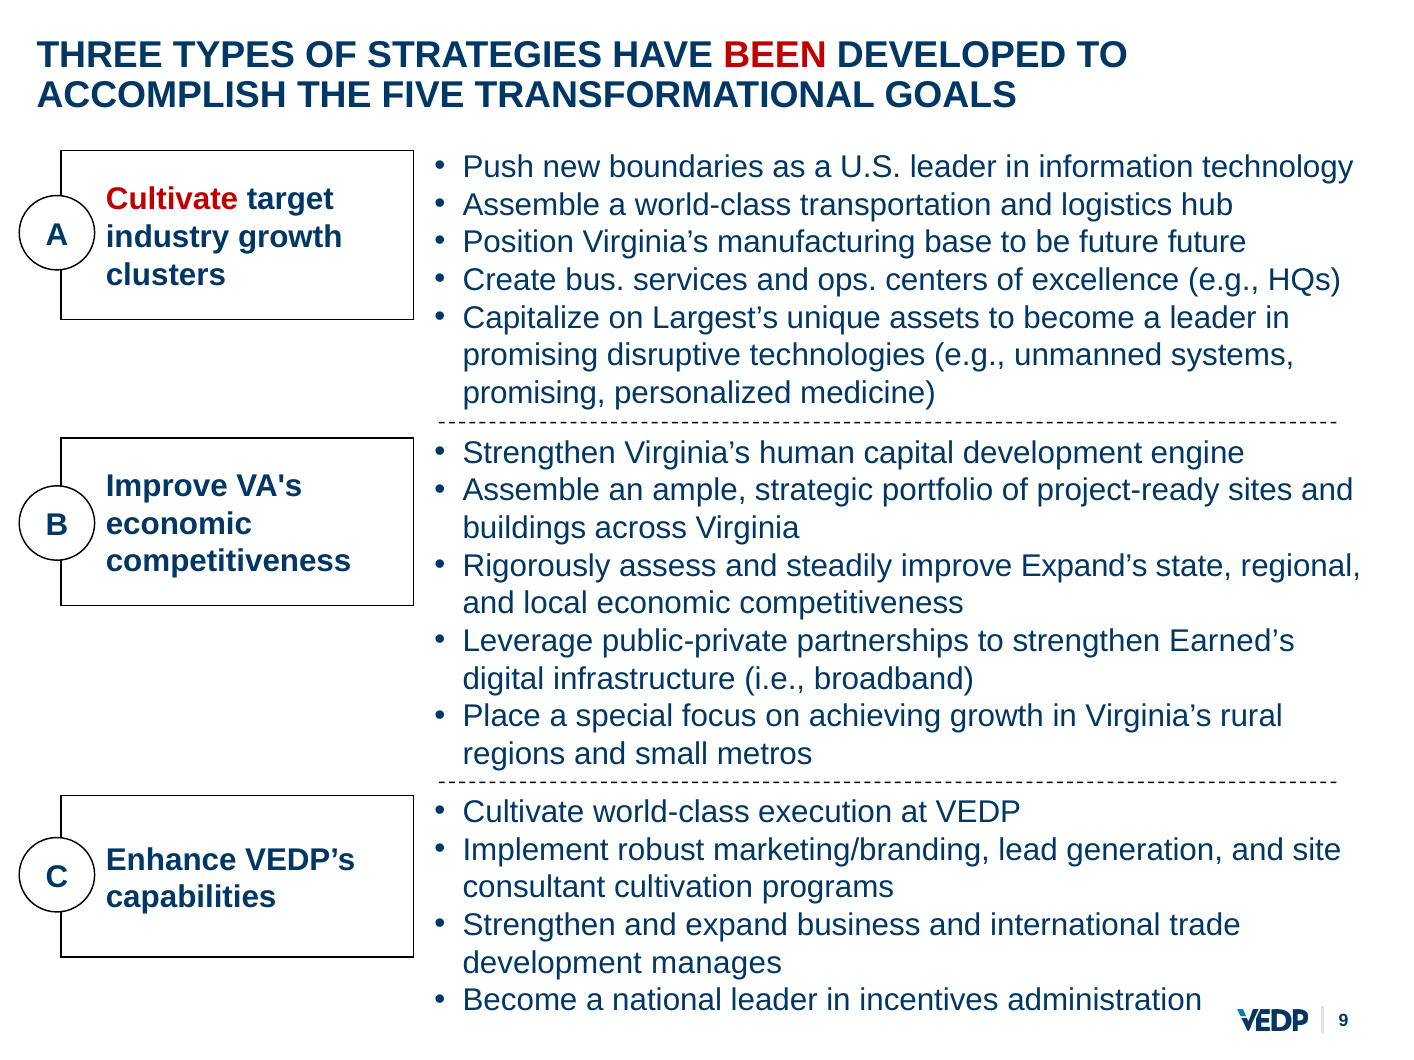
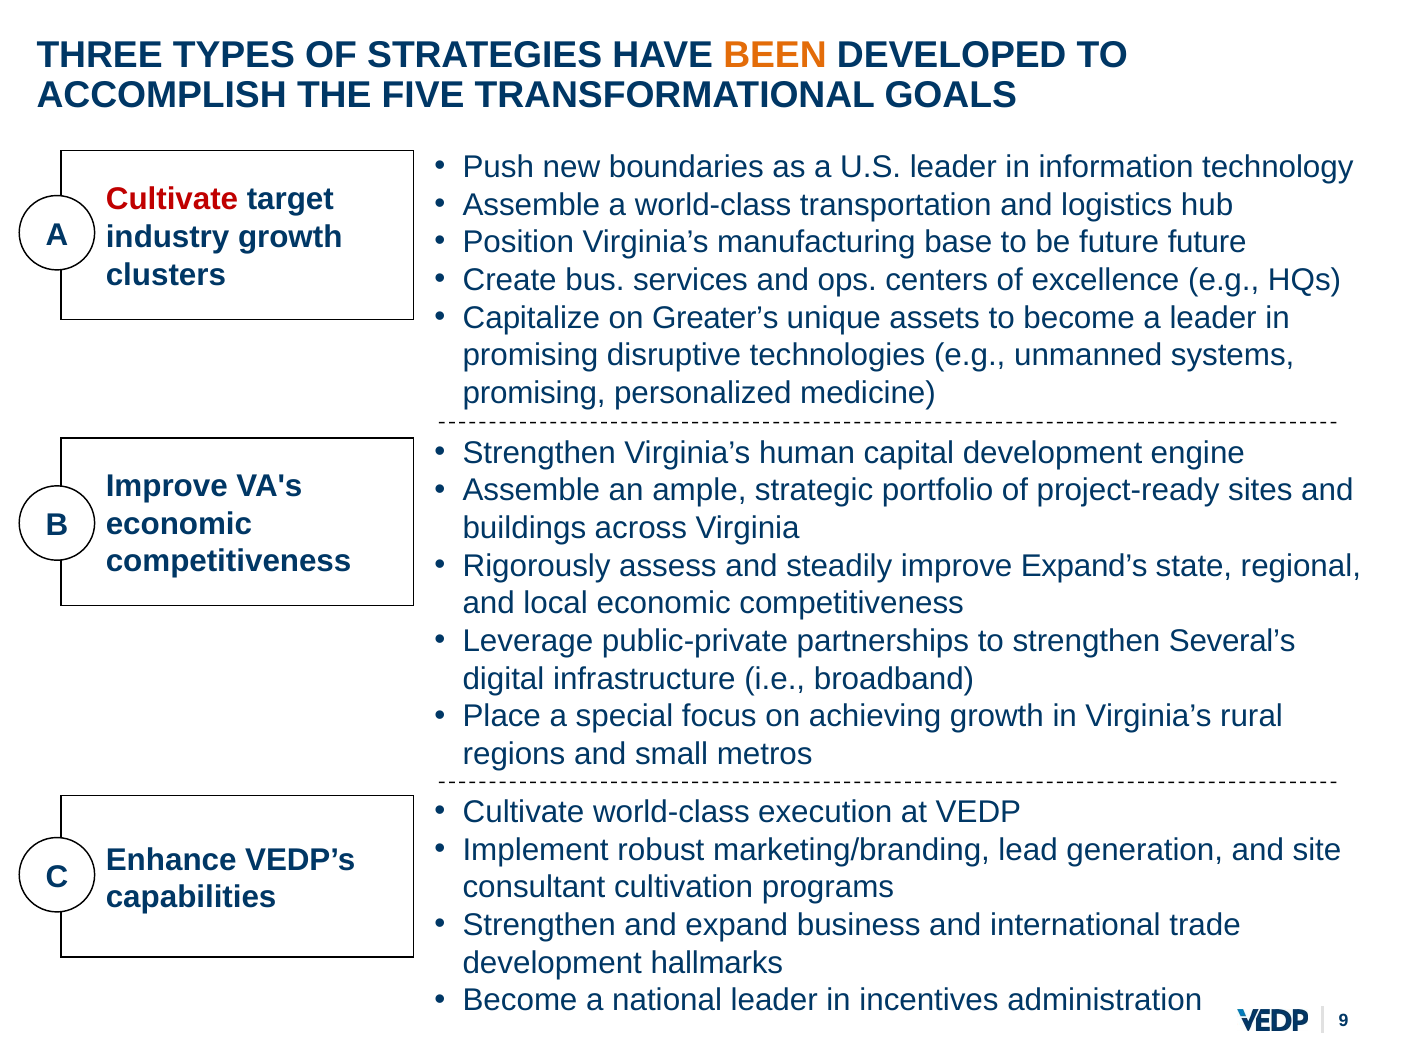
BEEN colour: red -> orange
Largest’s: Largest’s -> Greater’s
Earned’s: Earned’s -> Several’s
manages: manages -> hallmarks
